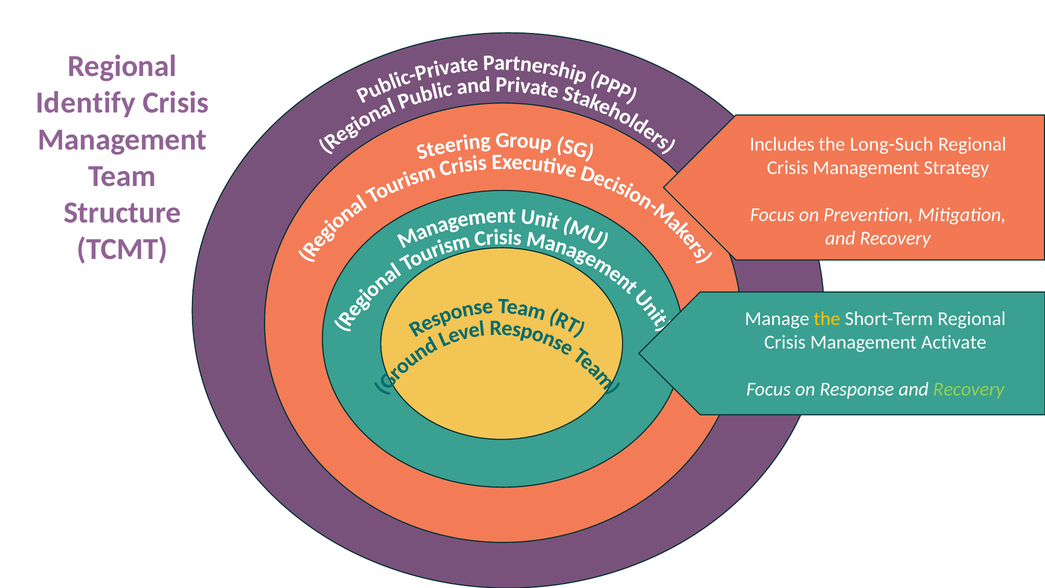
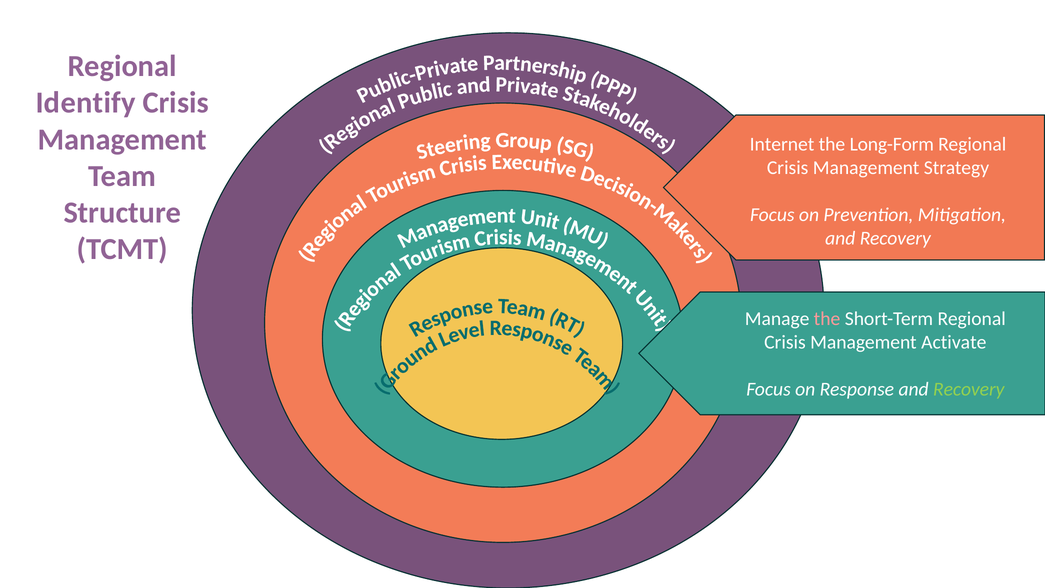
Includes: Includes -> Internet
Long-Such: Long-Such -> Long-Form
the at (827, 319) colour: yellow -> pink
